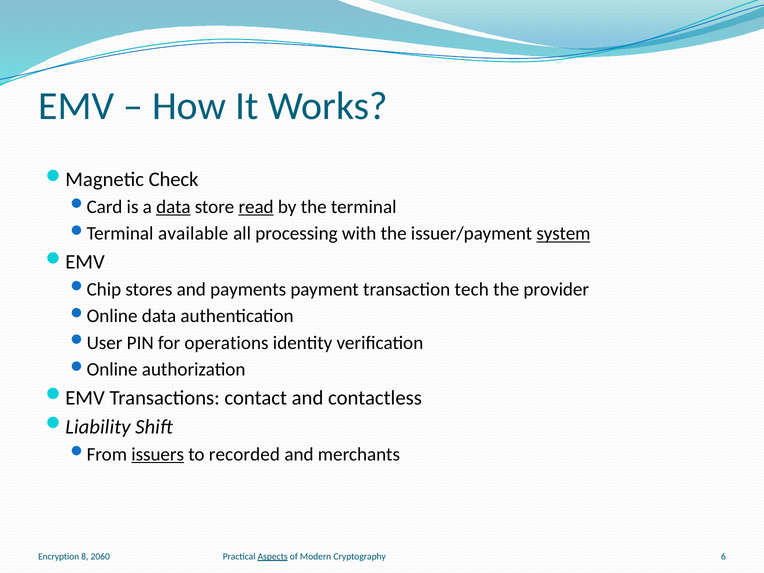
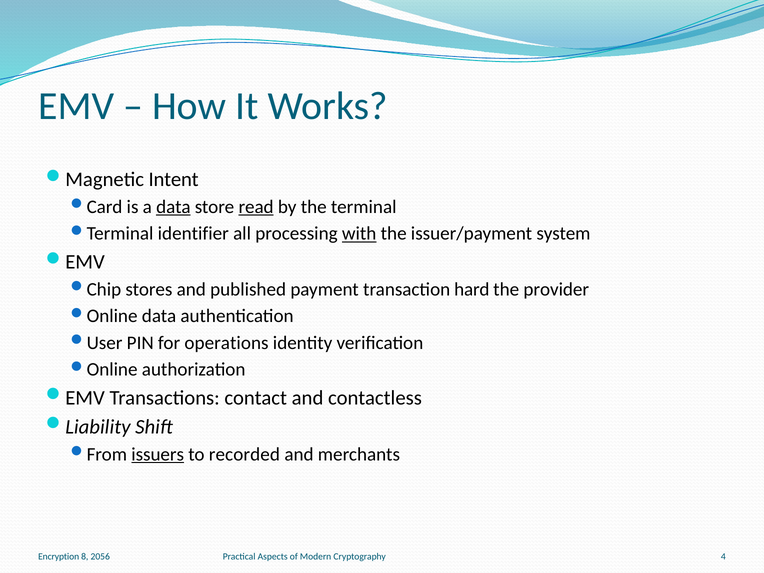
Check: Check -> Intent
available: available -> identifier
with underline: none -> present
system underline: present -> none
payments: payments -> published
tech: tech -> hard
Aspects underline: present -> none
6: 6 -> 4
2060: 2060 -> 2056
